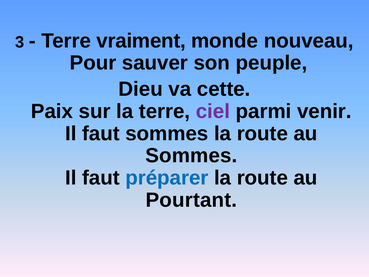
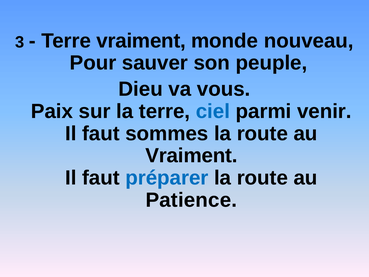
cette: cette -> vous
ciel colour: purple -> blue
Sommes at (191, 156): Sommes -> Vraiment
Pourtant: Pourtant -> Patience
